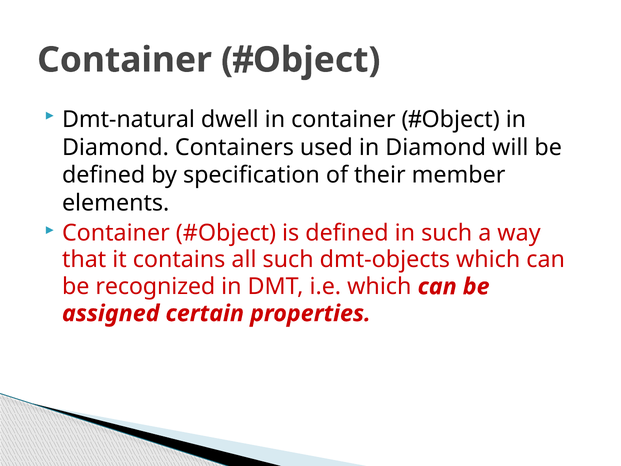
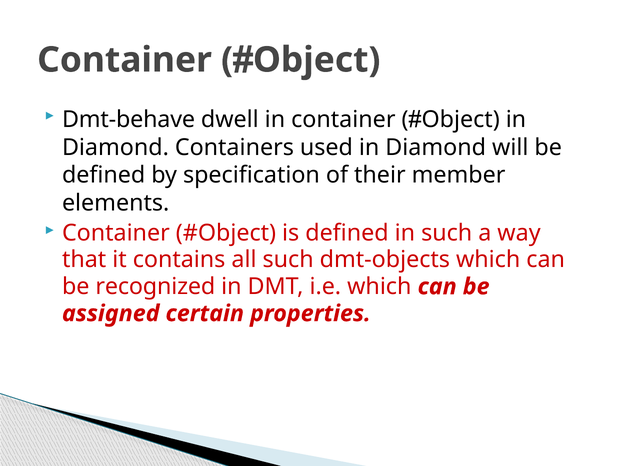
Dmt-natural: Dmt-natural -> Dmt-behave
